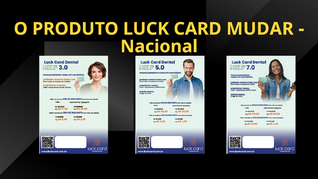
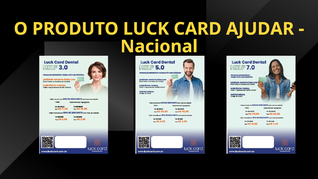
MUDAR: MUDAR -> AJUDAR
